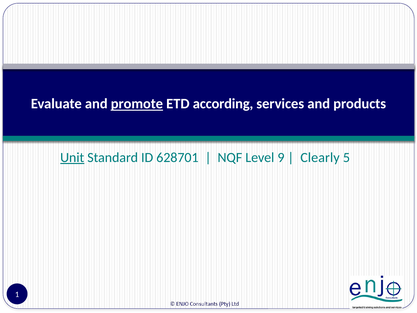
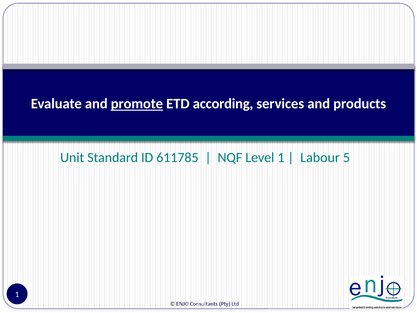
Unit underline: present -> none
628701: 628701 -> 611785
Level 9: 9 -> 1
Clearly: Clearly -> Labour
